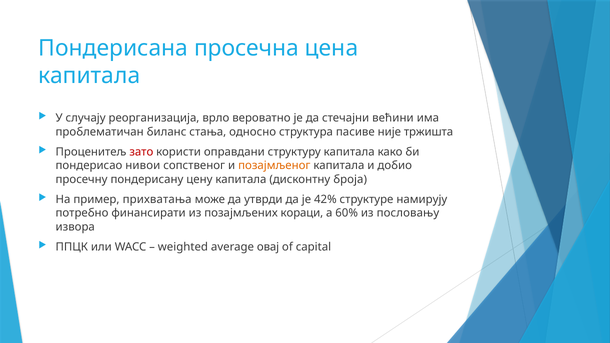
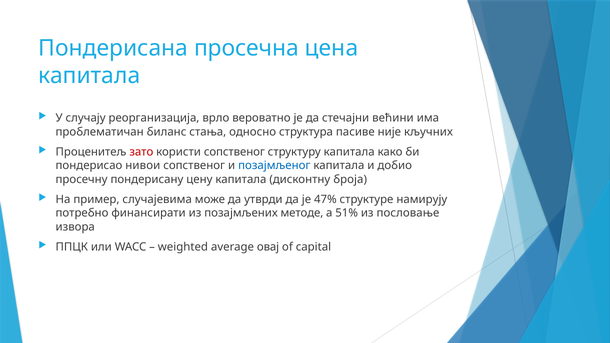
тржишта: тржишта -> кључних
оправдани: оправдани -> сопствeног
позајмљеног colour: orange -> blue
прихватања: прихватања -> случајевима
42%: 42% -> 47%
кораци: кораци -> методе
60%: 60% -> 51%
пословању: пословању -> пословање
